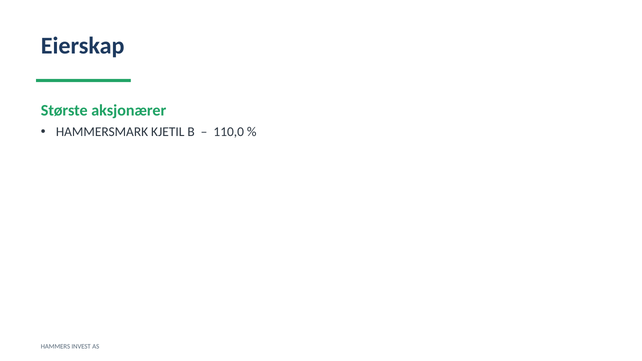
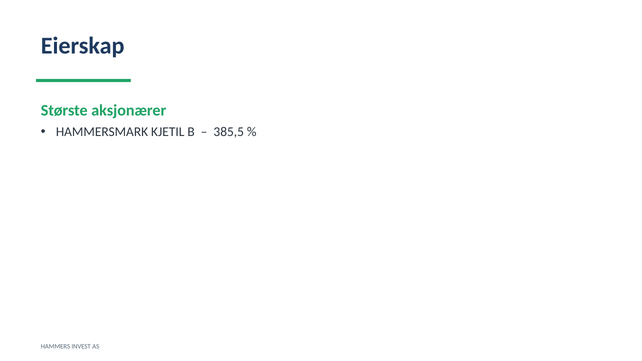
110,0: 110,0 -> 385,5
